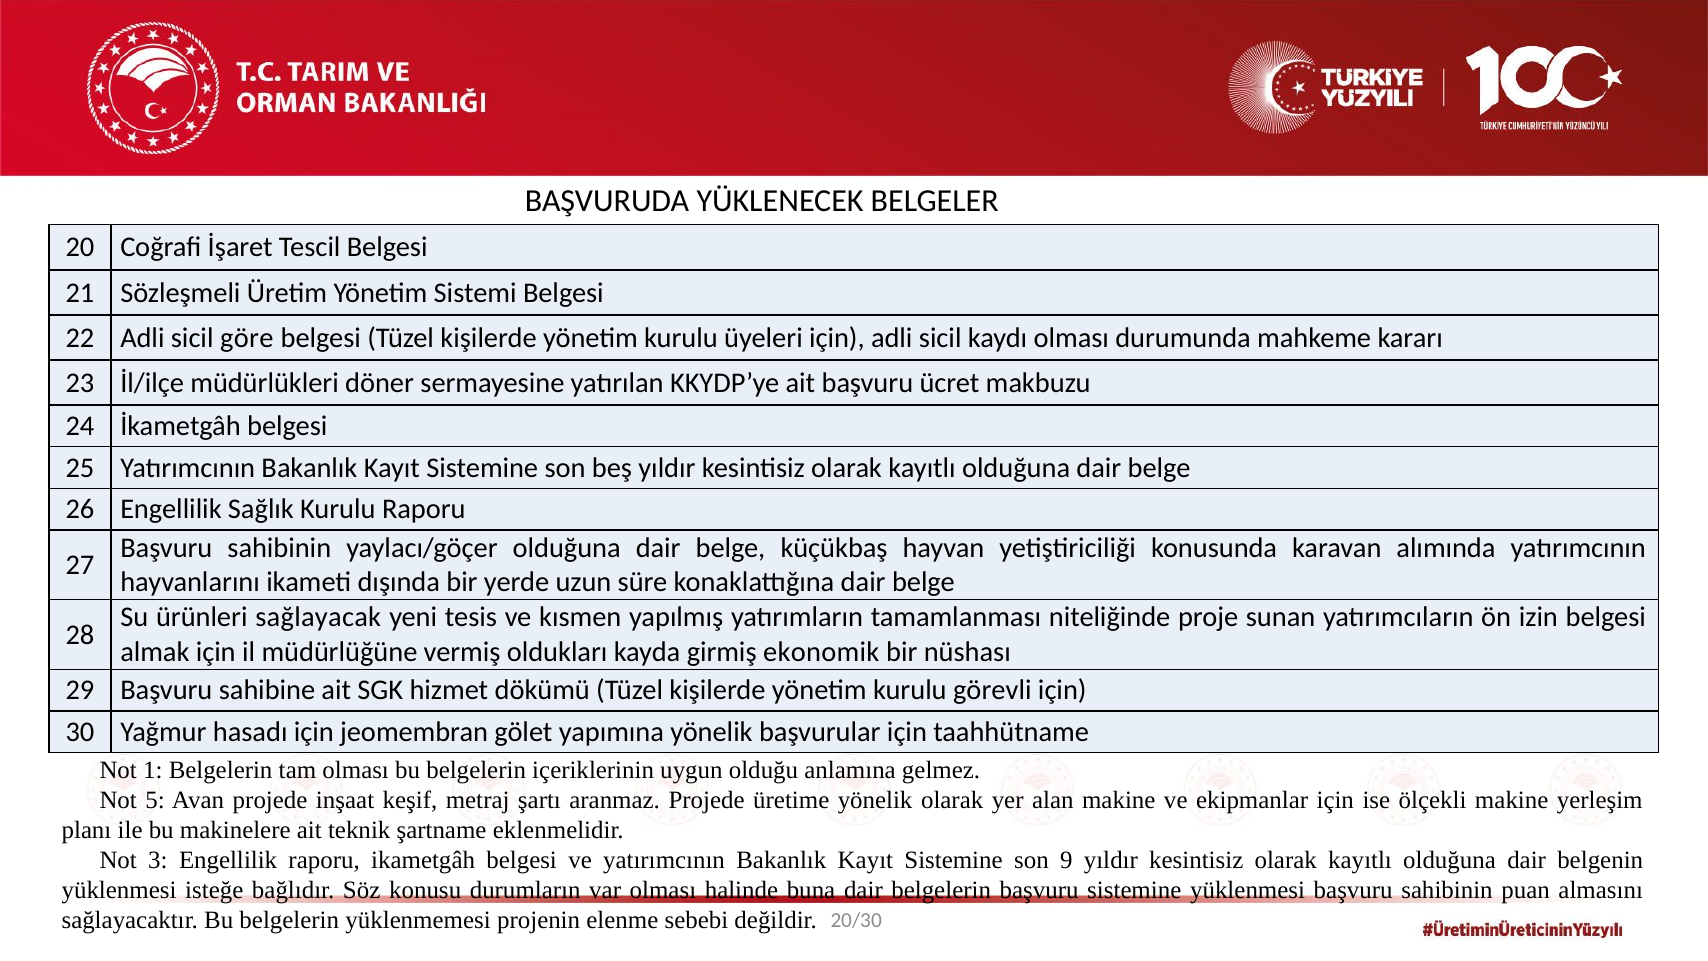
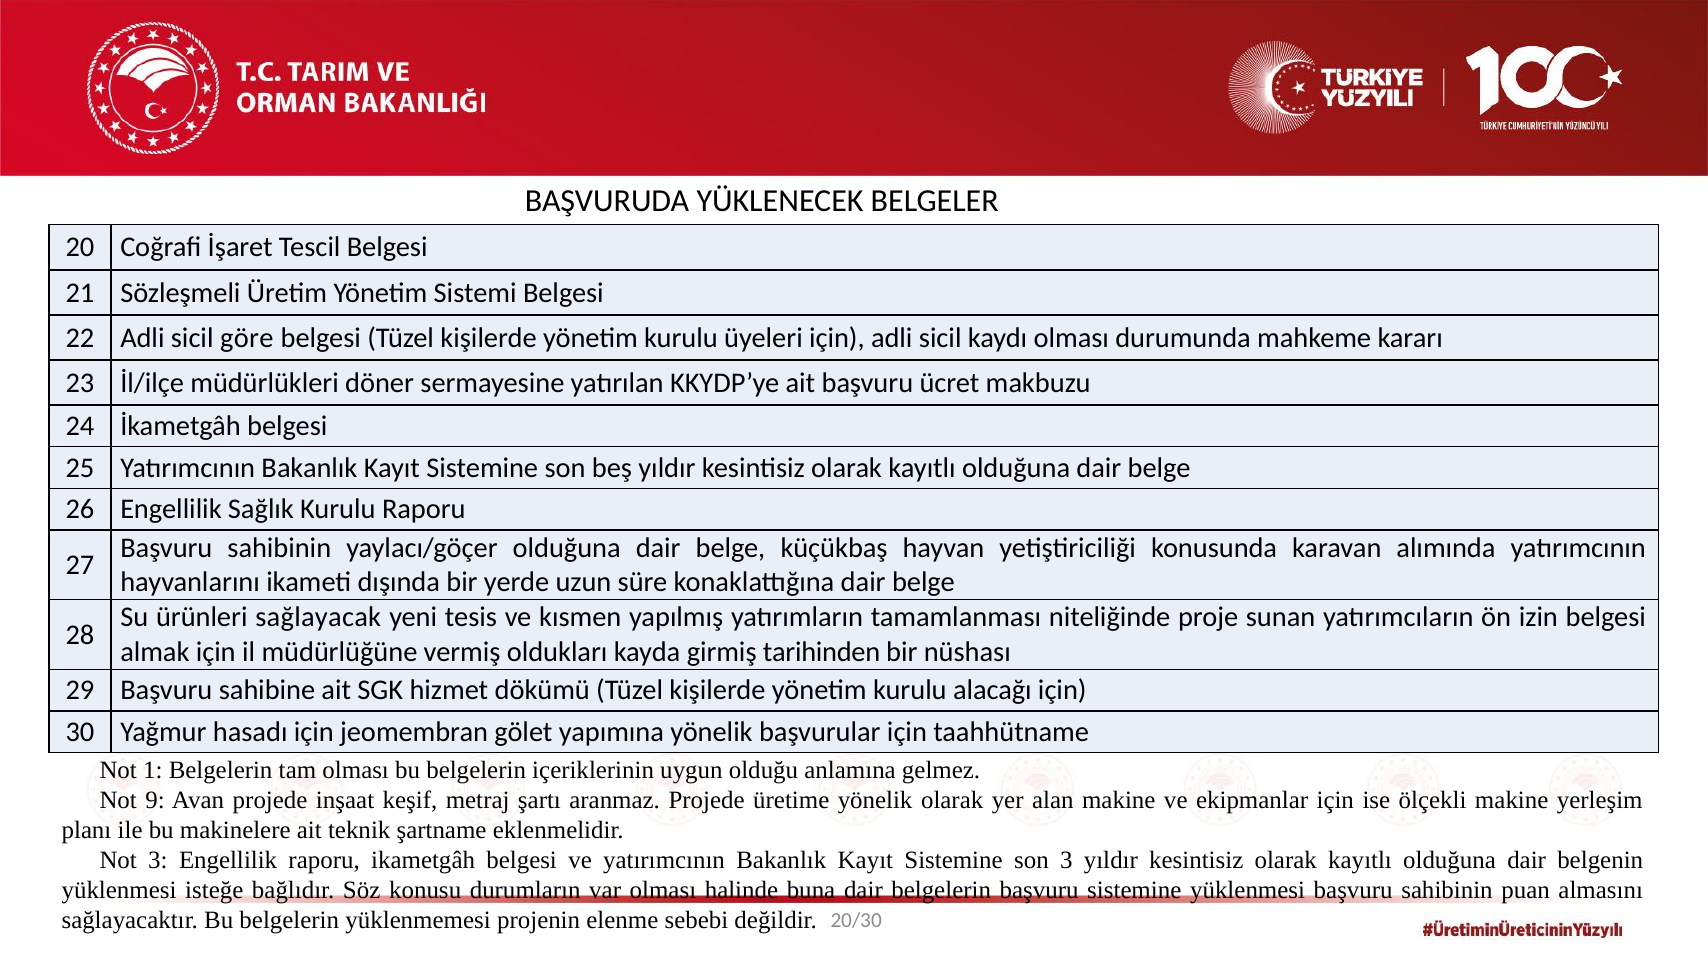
ekonomik: ekonomik -> tarihinden
görevli: görevli -> alacağı
5: 5 -> 9
son 9: 9 -> 3
